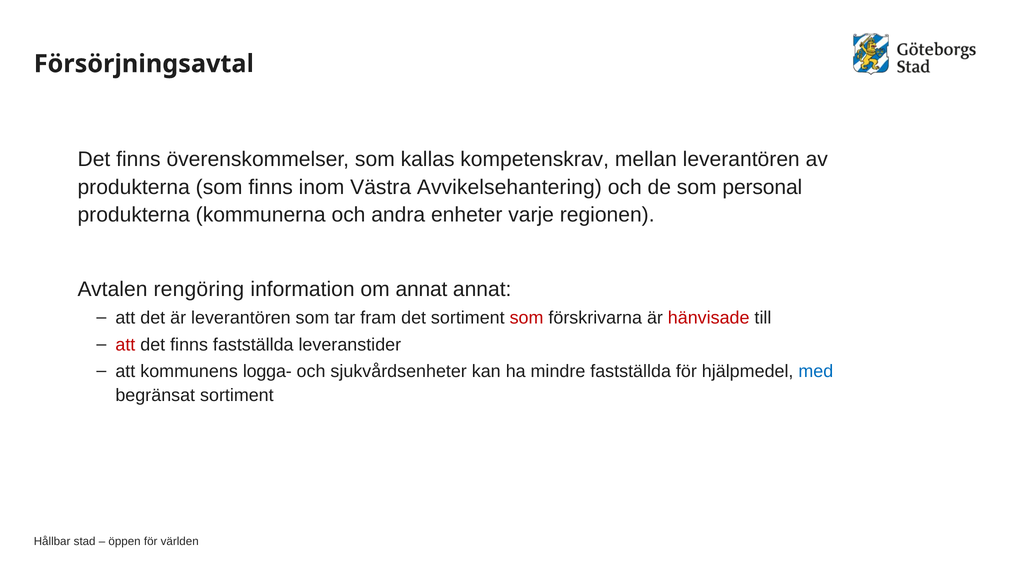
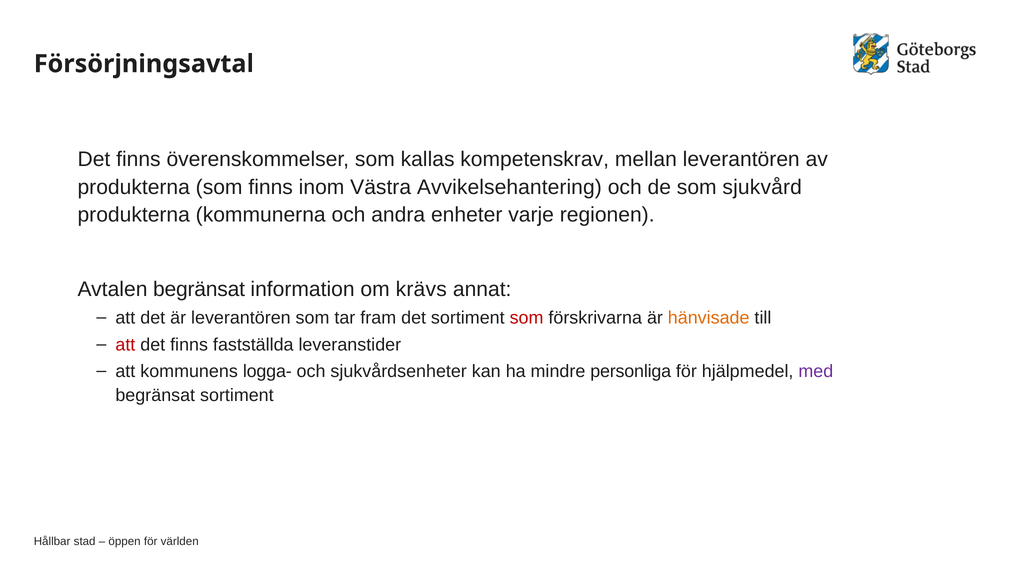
personal: personal -> sjukvård
Avtalen rengöring: rengöring -> begränsat
om annat: annat -> krävs
hänvisade colour: red -> orange
mindre fastställda: fastställda -> personliga
med colour: blue -> purple
